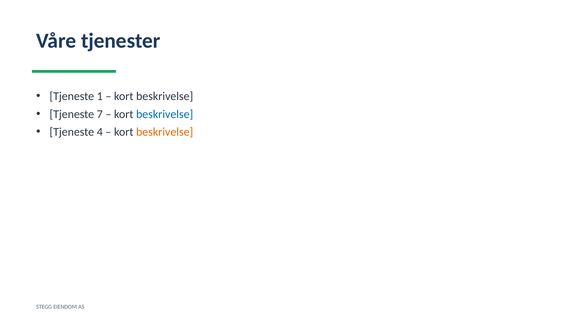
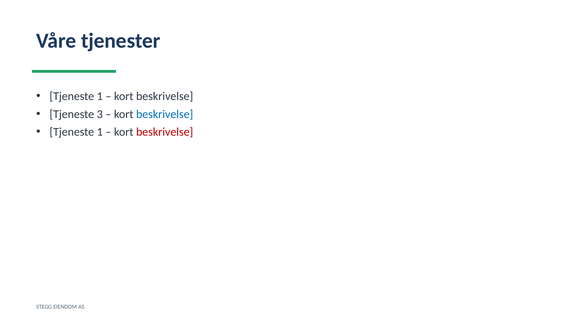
7: 7 -> 3
4 at (100, 132): 4 -> 1
beskrivelse at (165, 132) colour: orange -> red
